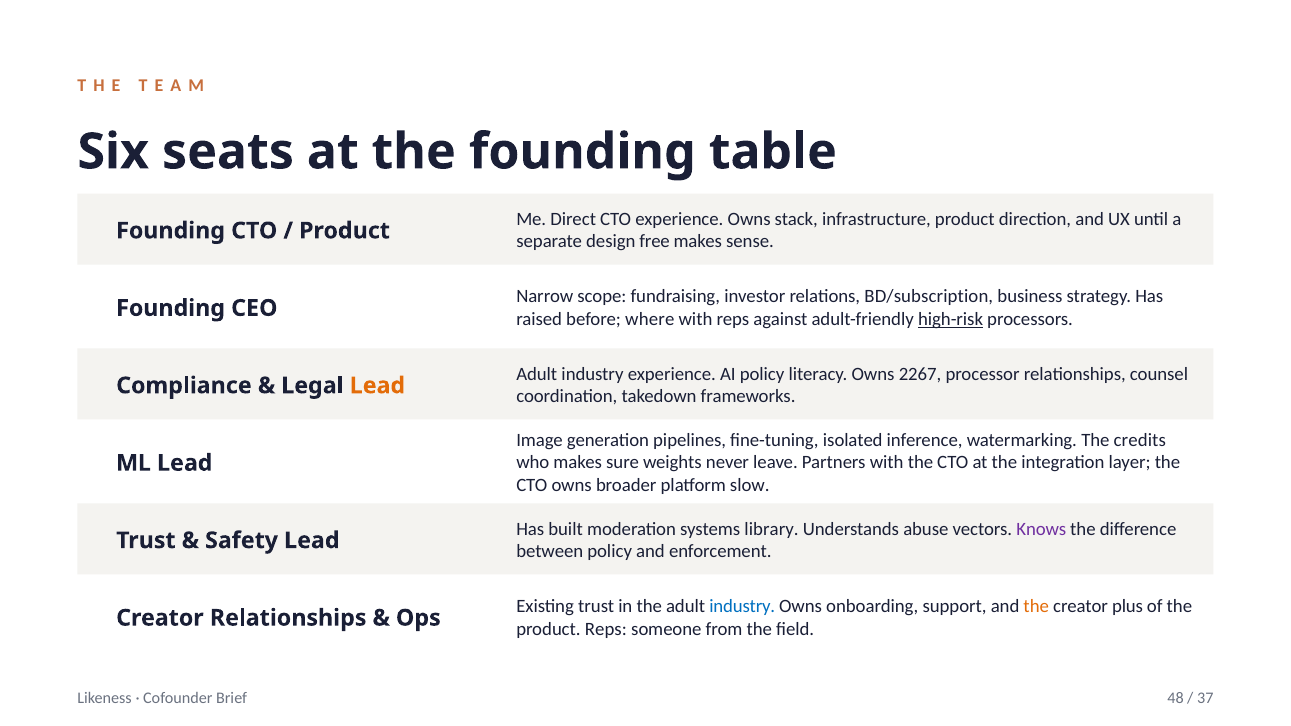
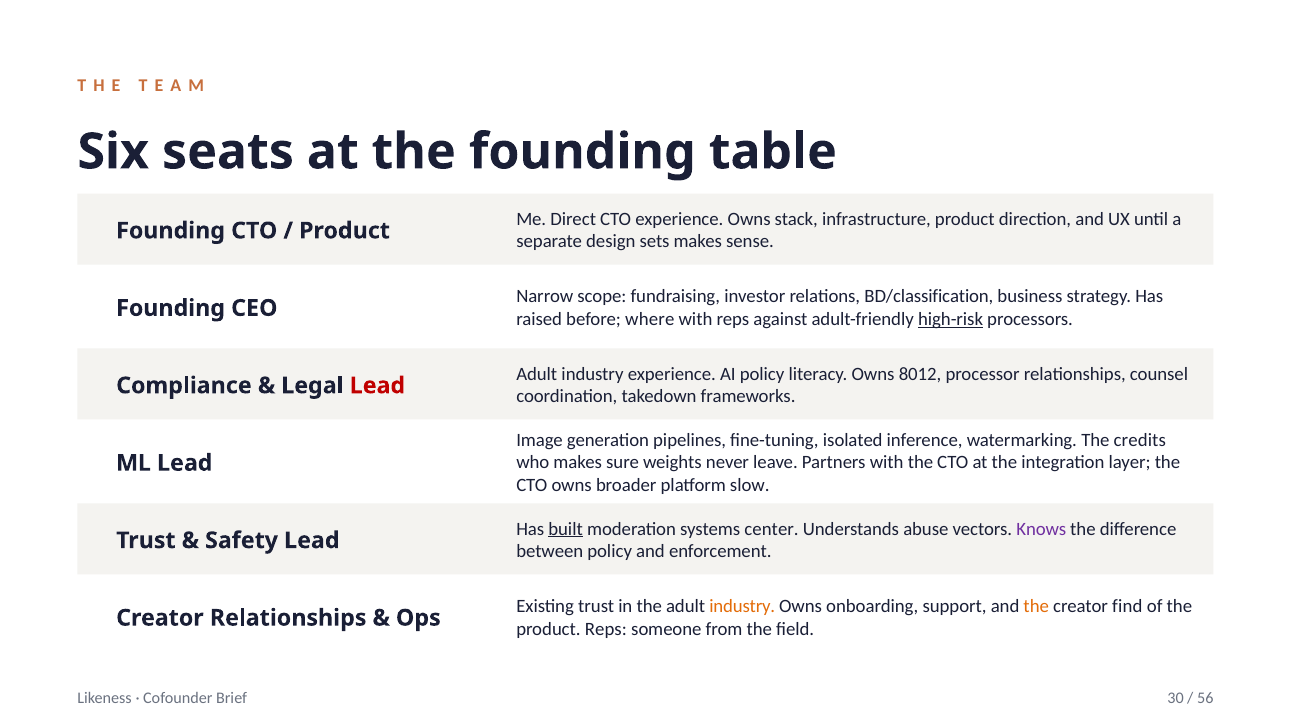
free: free -> sets
BD/subscription: BD/subscription -> BD/classification
2267: 2267 -> 8012
Lead at (377, 386) colour: orange -> red
built underline: none -> present
library: library -> center
industry at (742, 606) colour: blue -> orange
plus: plus -> find
48: 48 -> 30
37: 37 -> 56
